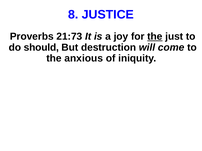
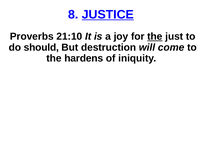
JUSTICE underline: none -> present
21:73: 21:73 -> 21:10
anxious: anxious -> hardens
